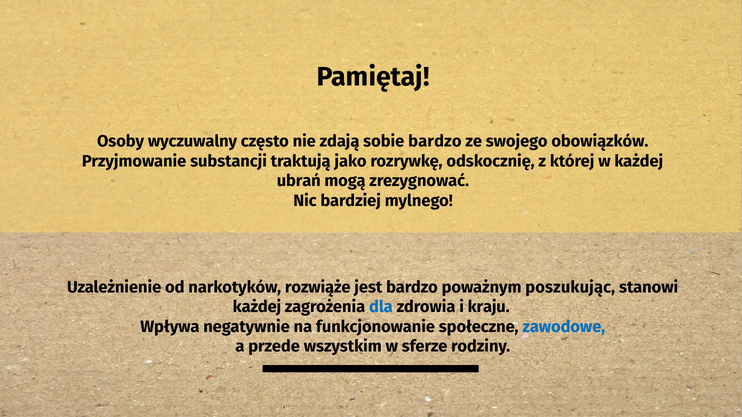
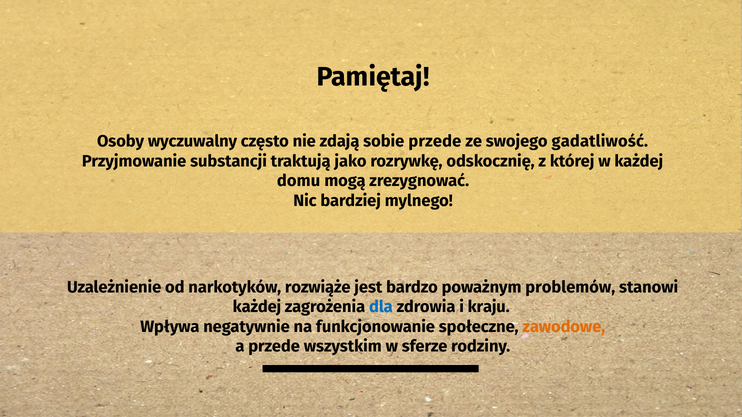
sobie bardzo: bardzo -> przede
obowiązków: obowiązków -> gadatliwość
ubrań: ubrań -> domu
poszukując: poszukując -> problemów
zawodowe colour: blue -> orange
